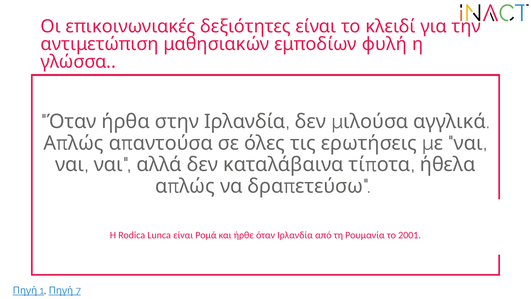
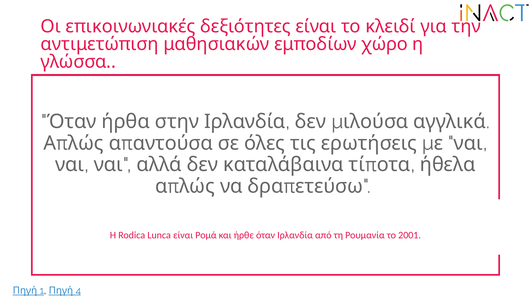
φυλή: φυλή -> χώρο
7: 7 -> 4
